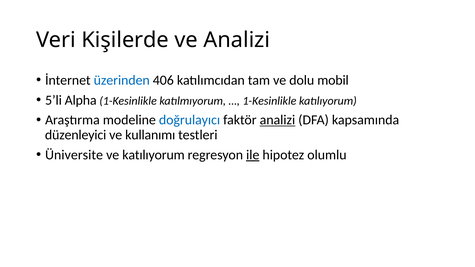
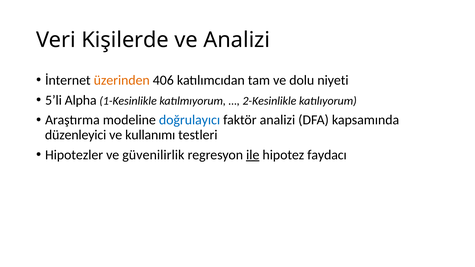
üzerinden colour: blue -> orange
mobil: mobil -> niyeti
1-Kesinlikle at (269, 101): 1-Kesinlikle -> 2-Kesinlikle
analizi at (277, 120) underline: present -> none
Üniversite: Üniversite -> Hipotezler
ve katılıyorum: katılıyorum -> güvenilirlik
olumlu: olumlu -> faydacı
